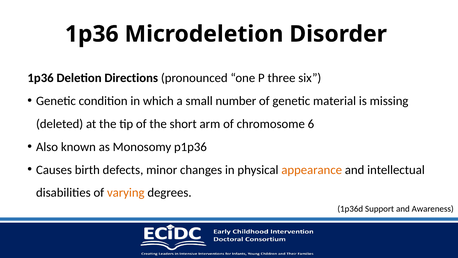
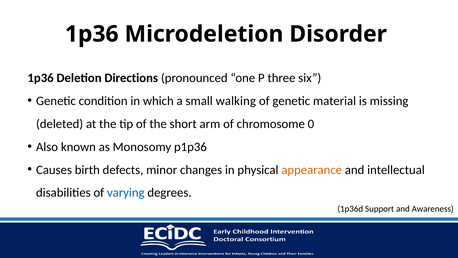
number: number -> walking
6: 6 -> 0
varying colour: orange -> blue
